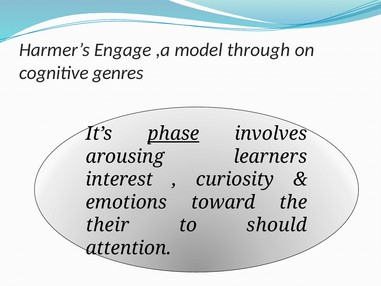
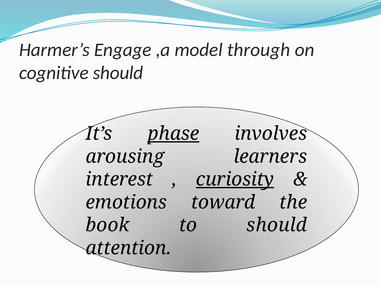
cognitive genres: genres -> should
curiosity underline: none -> present
their: their -> book
